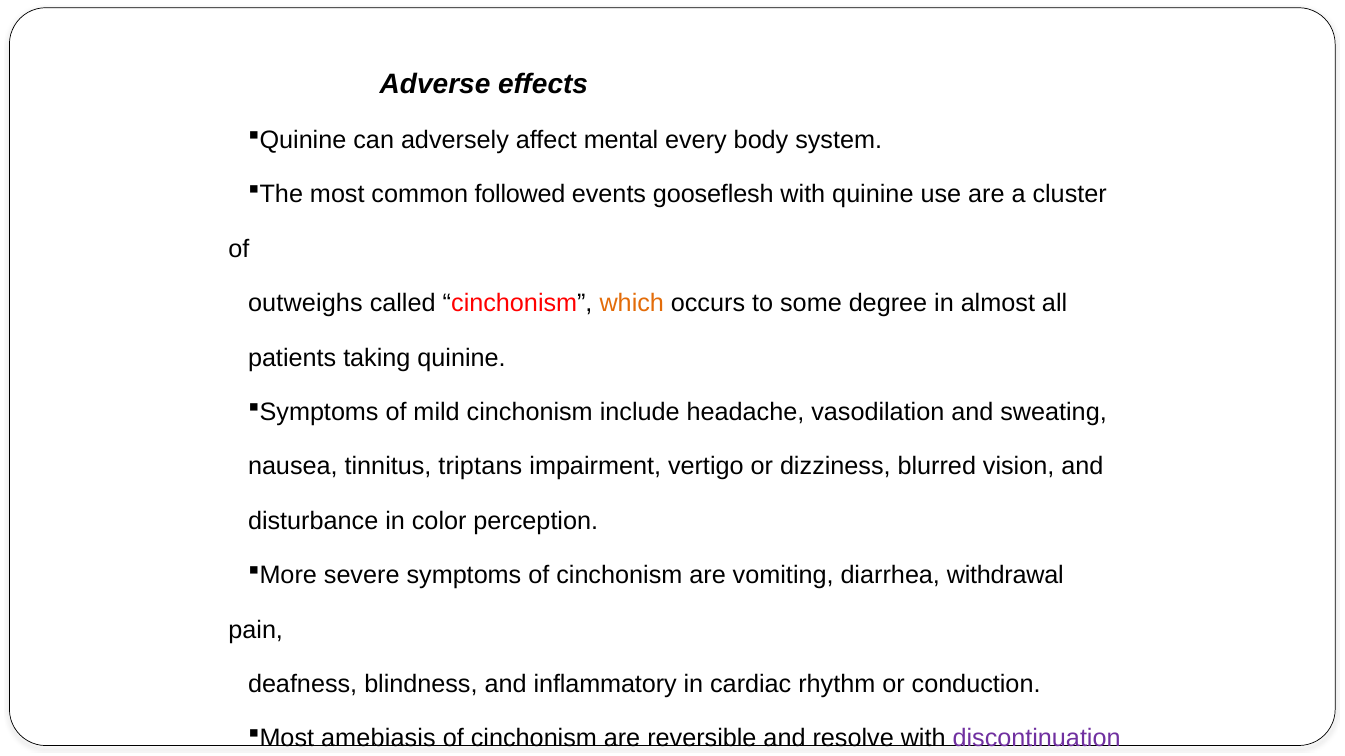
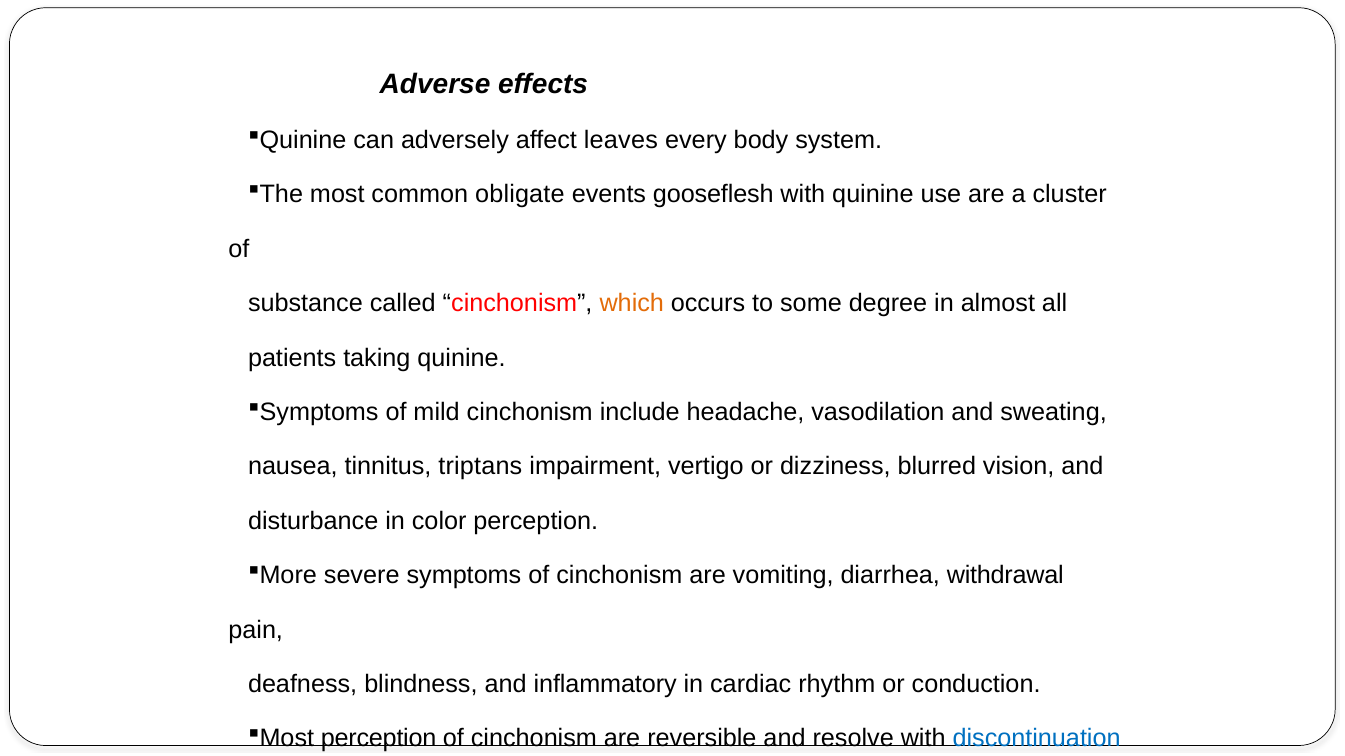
mental: mental -> leaves
followed: followed -> obligate
outweighs: outweighs -> substance
amebiasis at (378, 739): amebiasis -> perception
discontinuation colour: purple -> blue
